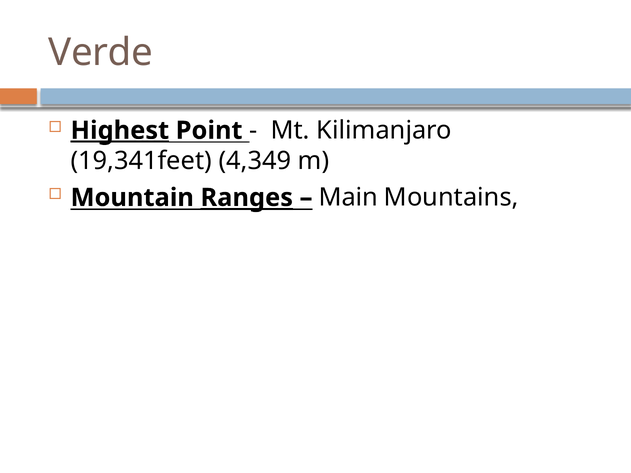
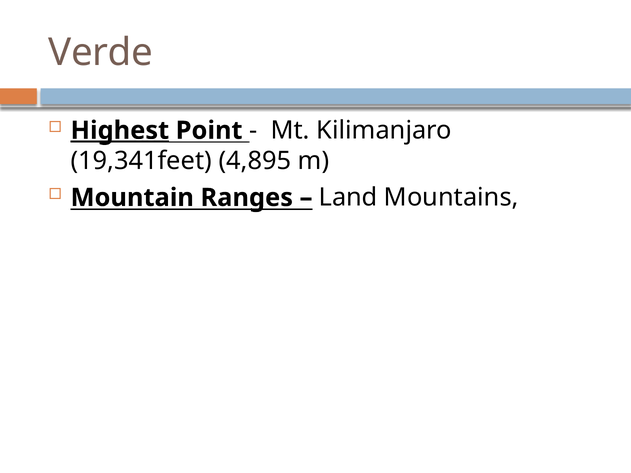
4,349: 4,349 -> 4,895
Ranges underline: present -> none
Main: Main -> Land
